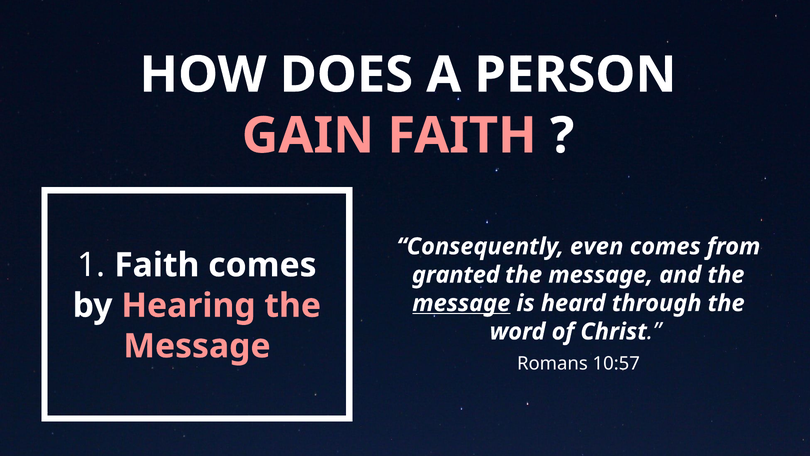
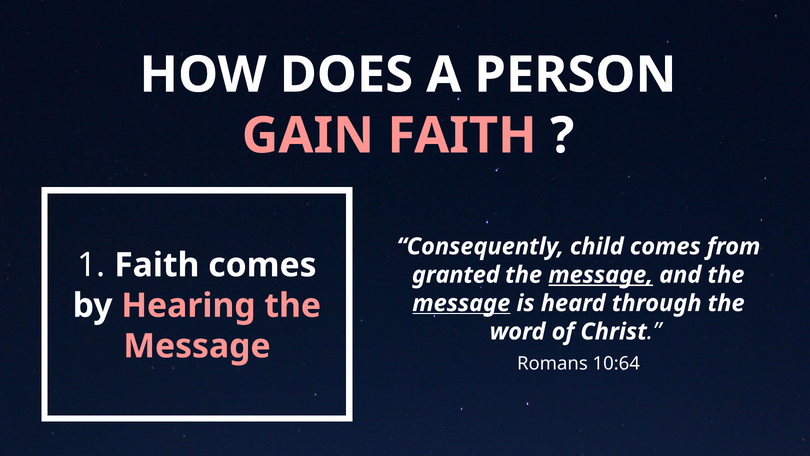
even: even -> child
message at (601, 275) underline: none -> present
10:57: 10:57 -> 10:64
